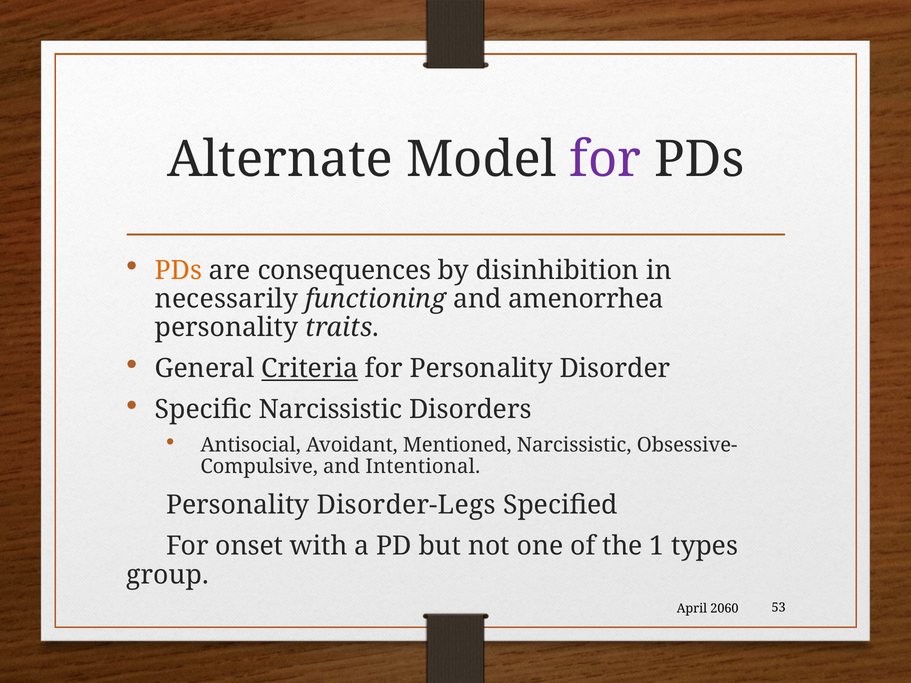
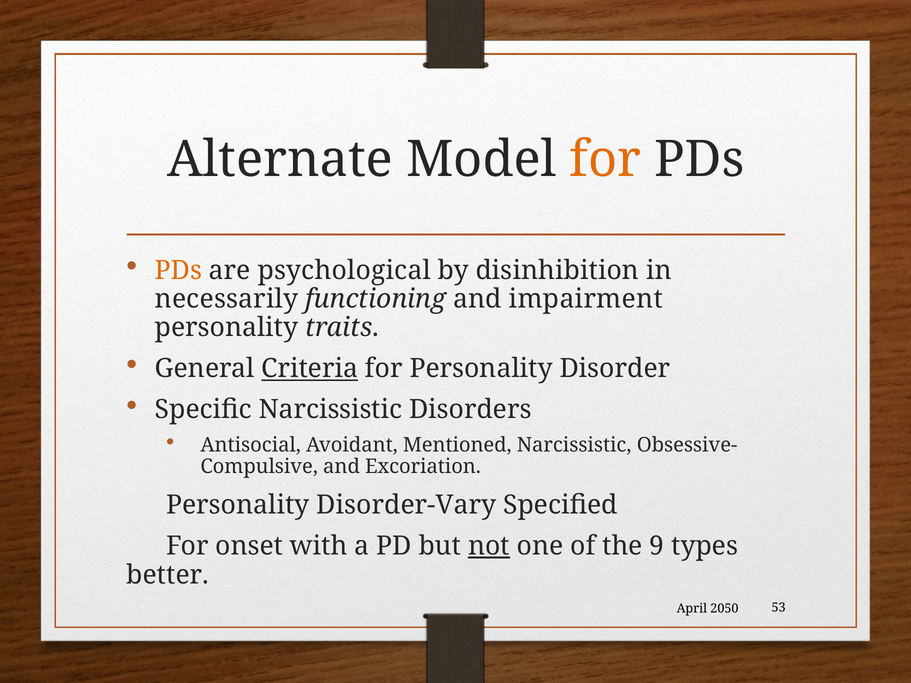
for at (605, 160) colour: purple -> orange
consequences: consequences -> psychological
amenorrhea: amenorrhea -> impairment
Intentional: Intentional -> Excoriation
Disorder-Legs: Disorder-Legs -> Disorder-Vary
not underline: none -> present
1: 1 -> 9
group: group -> better
2060: 2060 -> 2050
